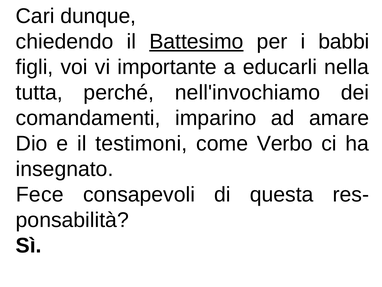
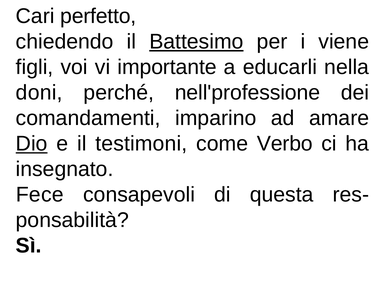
dunque: dunque -> perfetto
babbi: babbi -> viene
tutta: tutta -> doni
nell'invochiamo: nell'invochiamo -> nell'professione
Dio underline: none -> present
